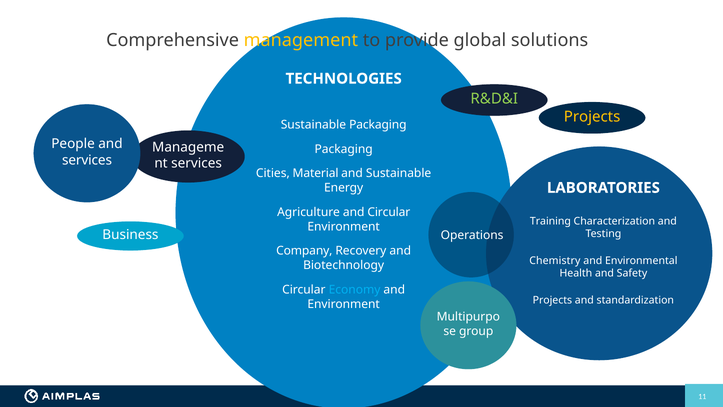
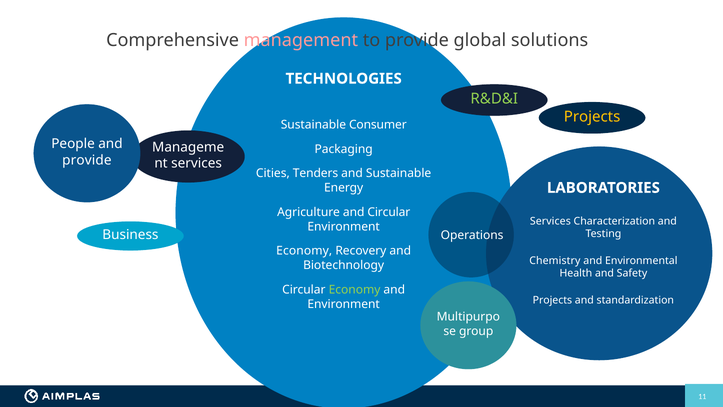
management colour: yellow -> pink
Sustainable Packaging: Packaging -> Consumer
services at (87, 160): services -> provide
Material: Material -> Tenders
Training at (550, 221): Training -> Services
Company at (304, 251): Company -> Economy
Economy at (355, 289) colour: light blue -> light green
